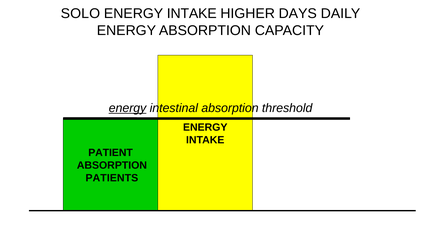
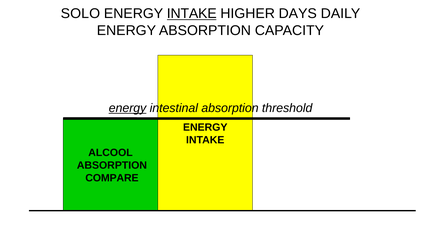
INTAKE at (192, 14) underline: none -> present
PATIENT: PATIENT -> ALCOOL
PATIENTS: PATIENTS -> COMPARE
